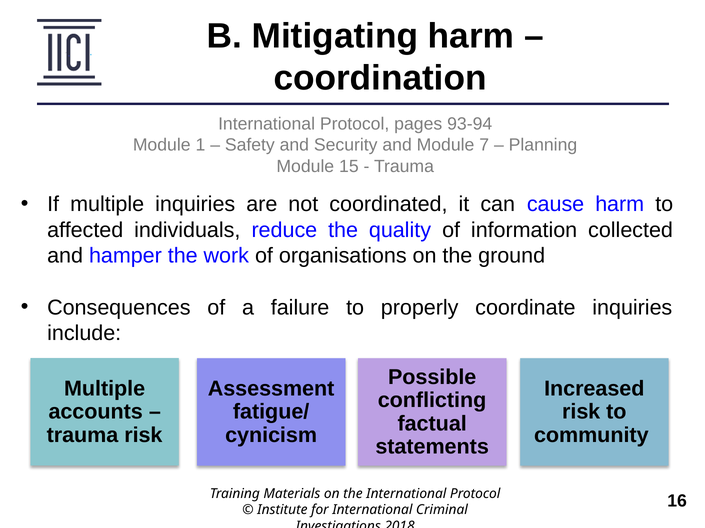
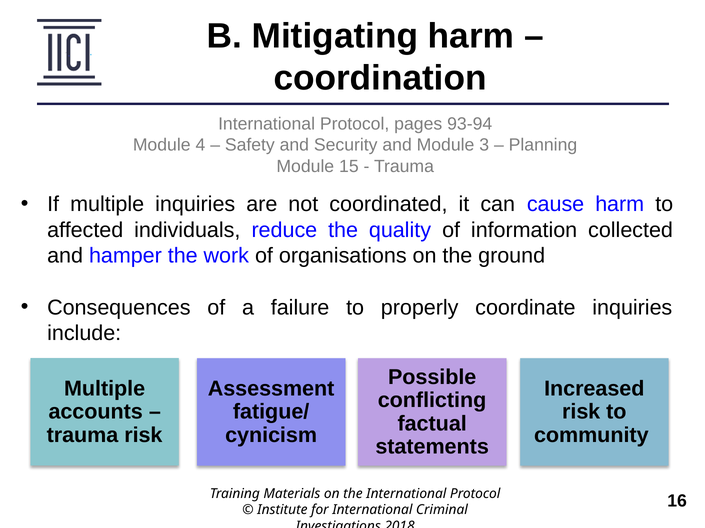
1: 1 -> 4
7: 7 -> 3
